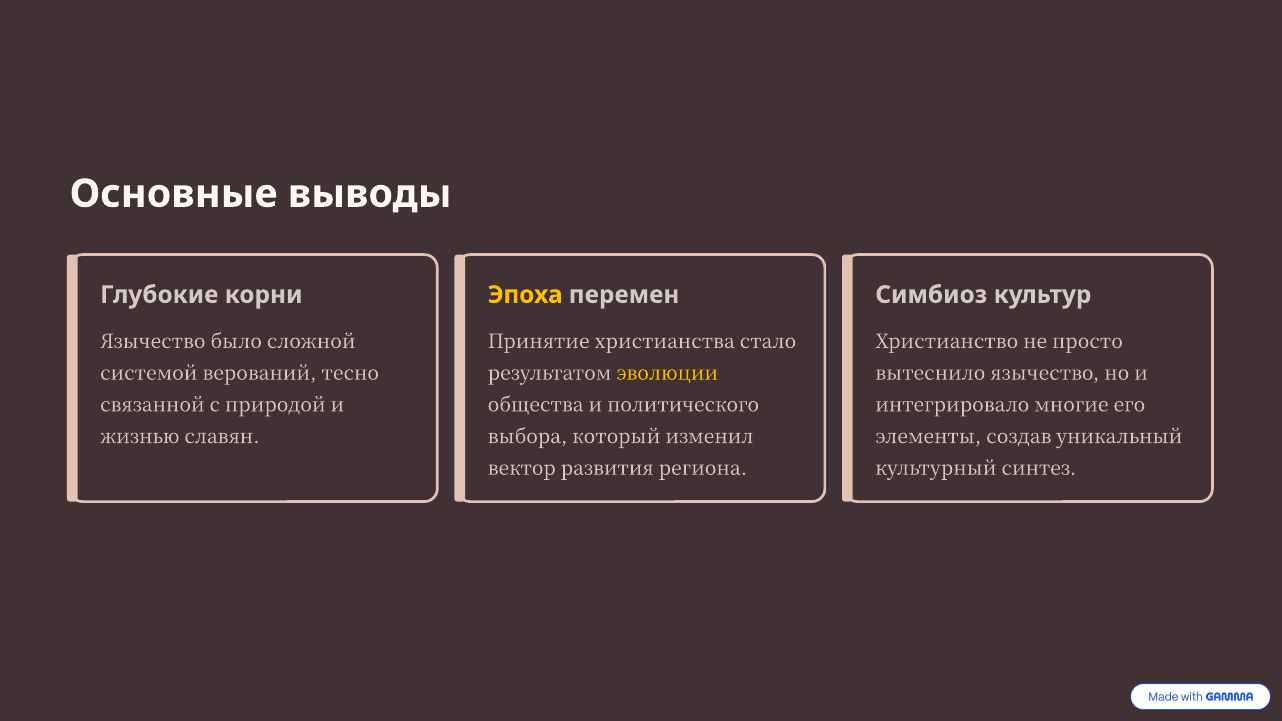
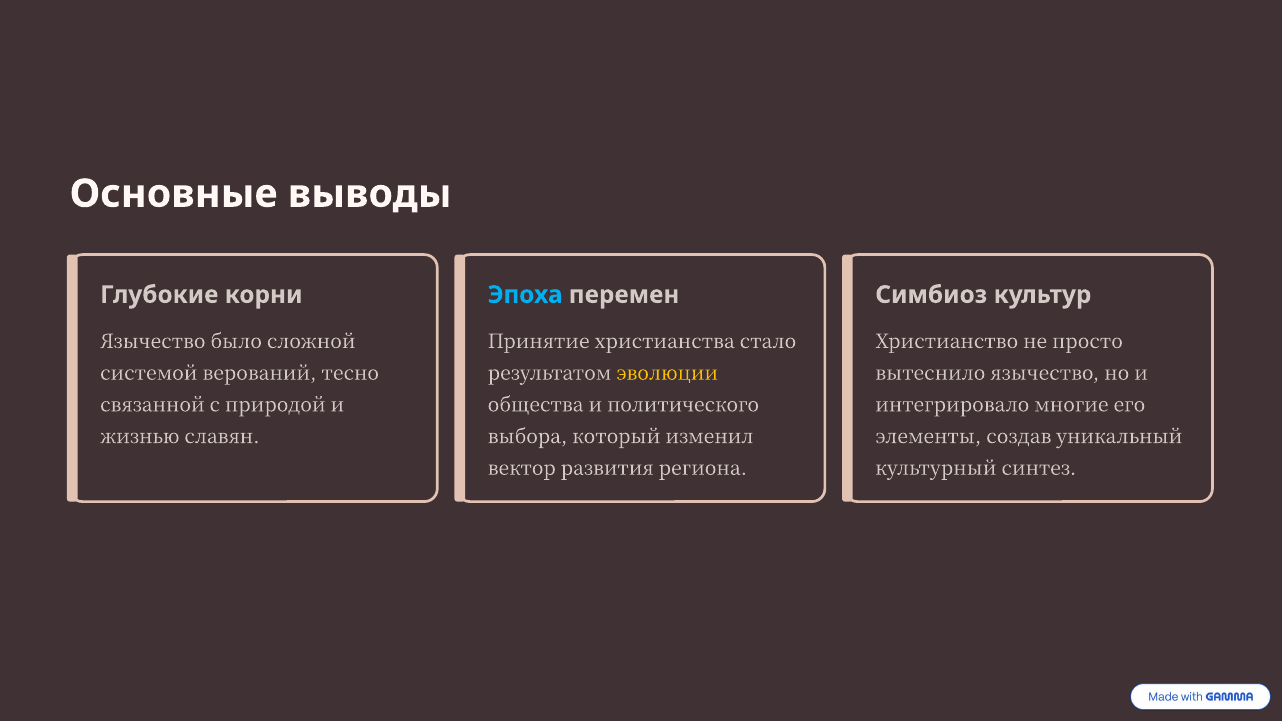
Эпоха colour: yellow -> light blue
